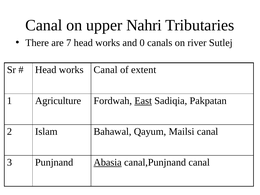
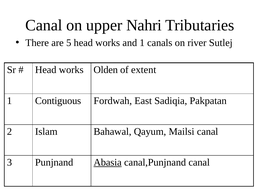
7: 7 -> 5
and 0: 0 -> 1
works Canal: Canal -> Olden
Agriculture: Agriculture -> Contiguous
East underline: present -> none
